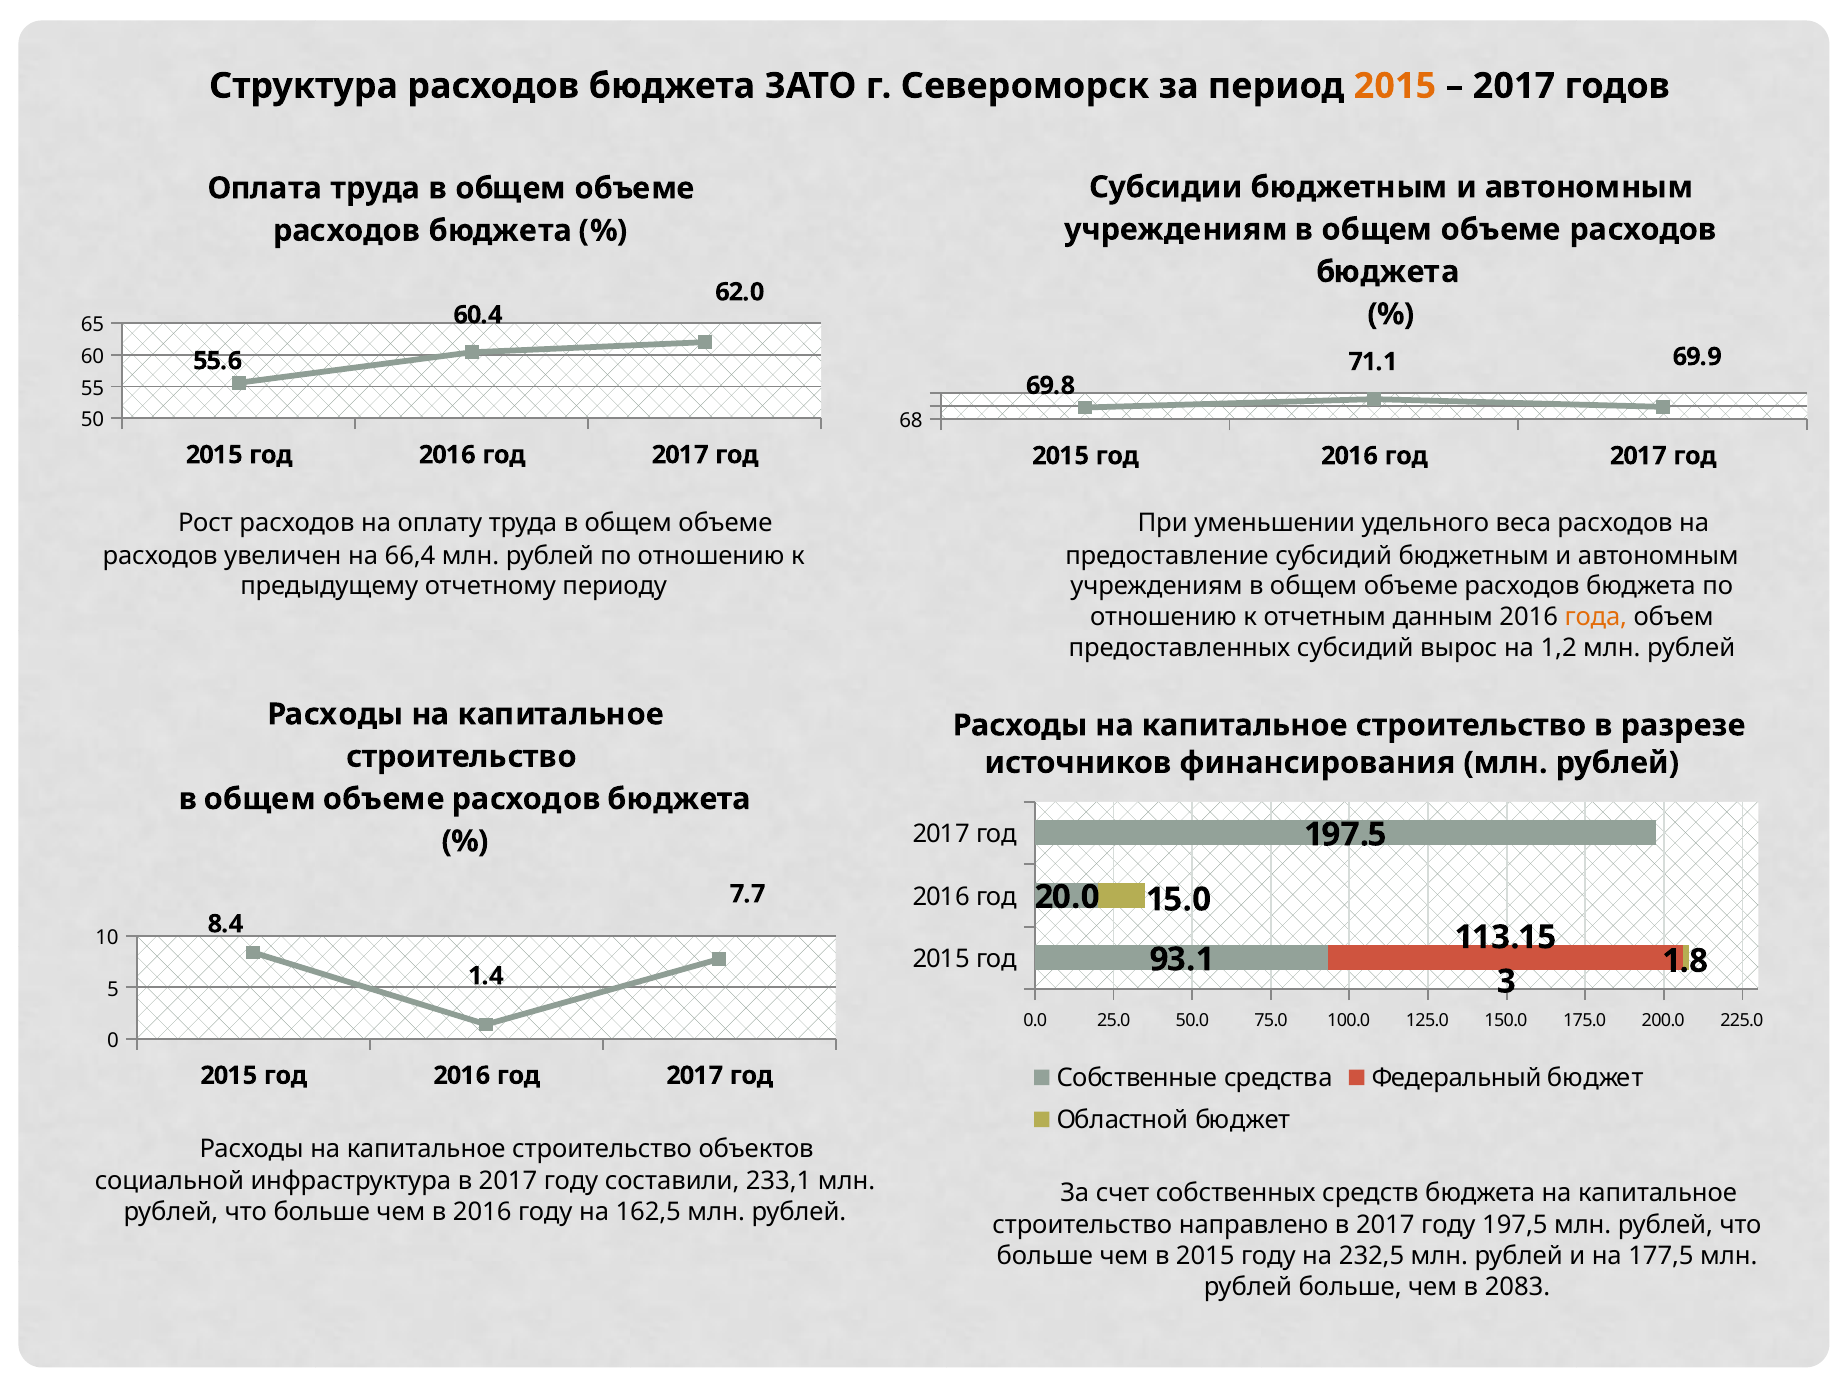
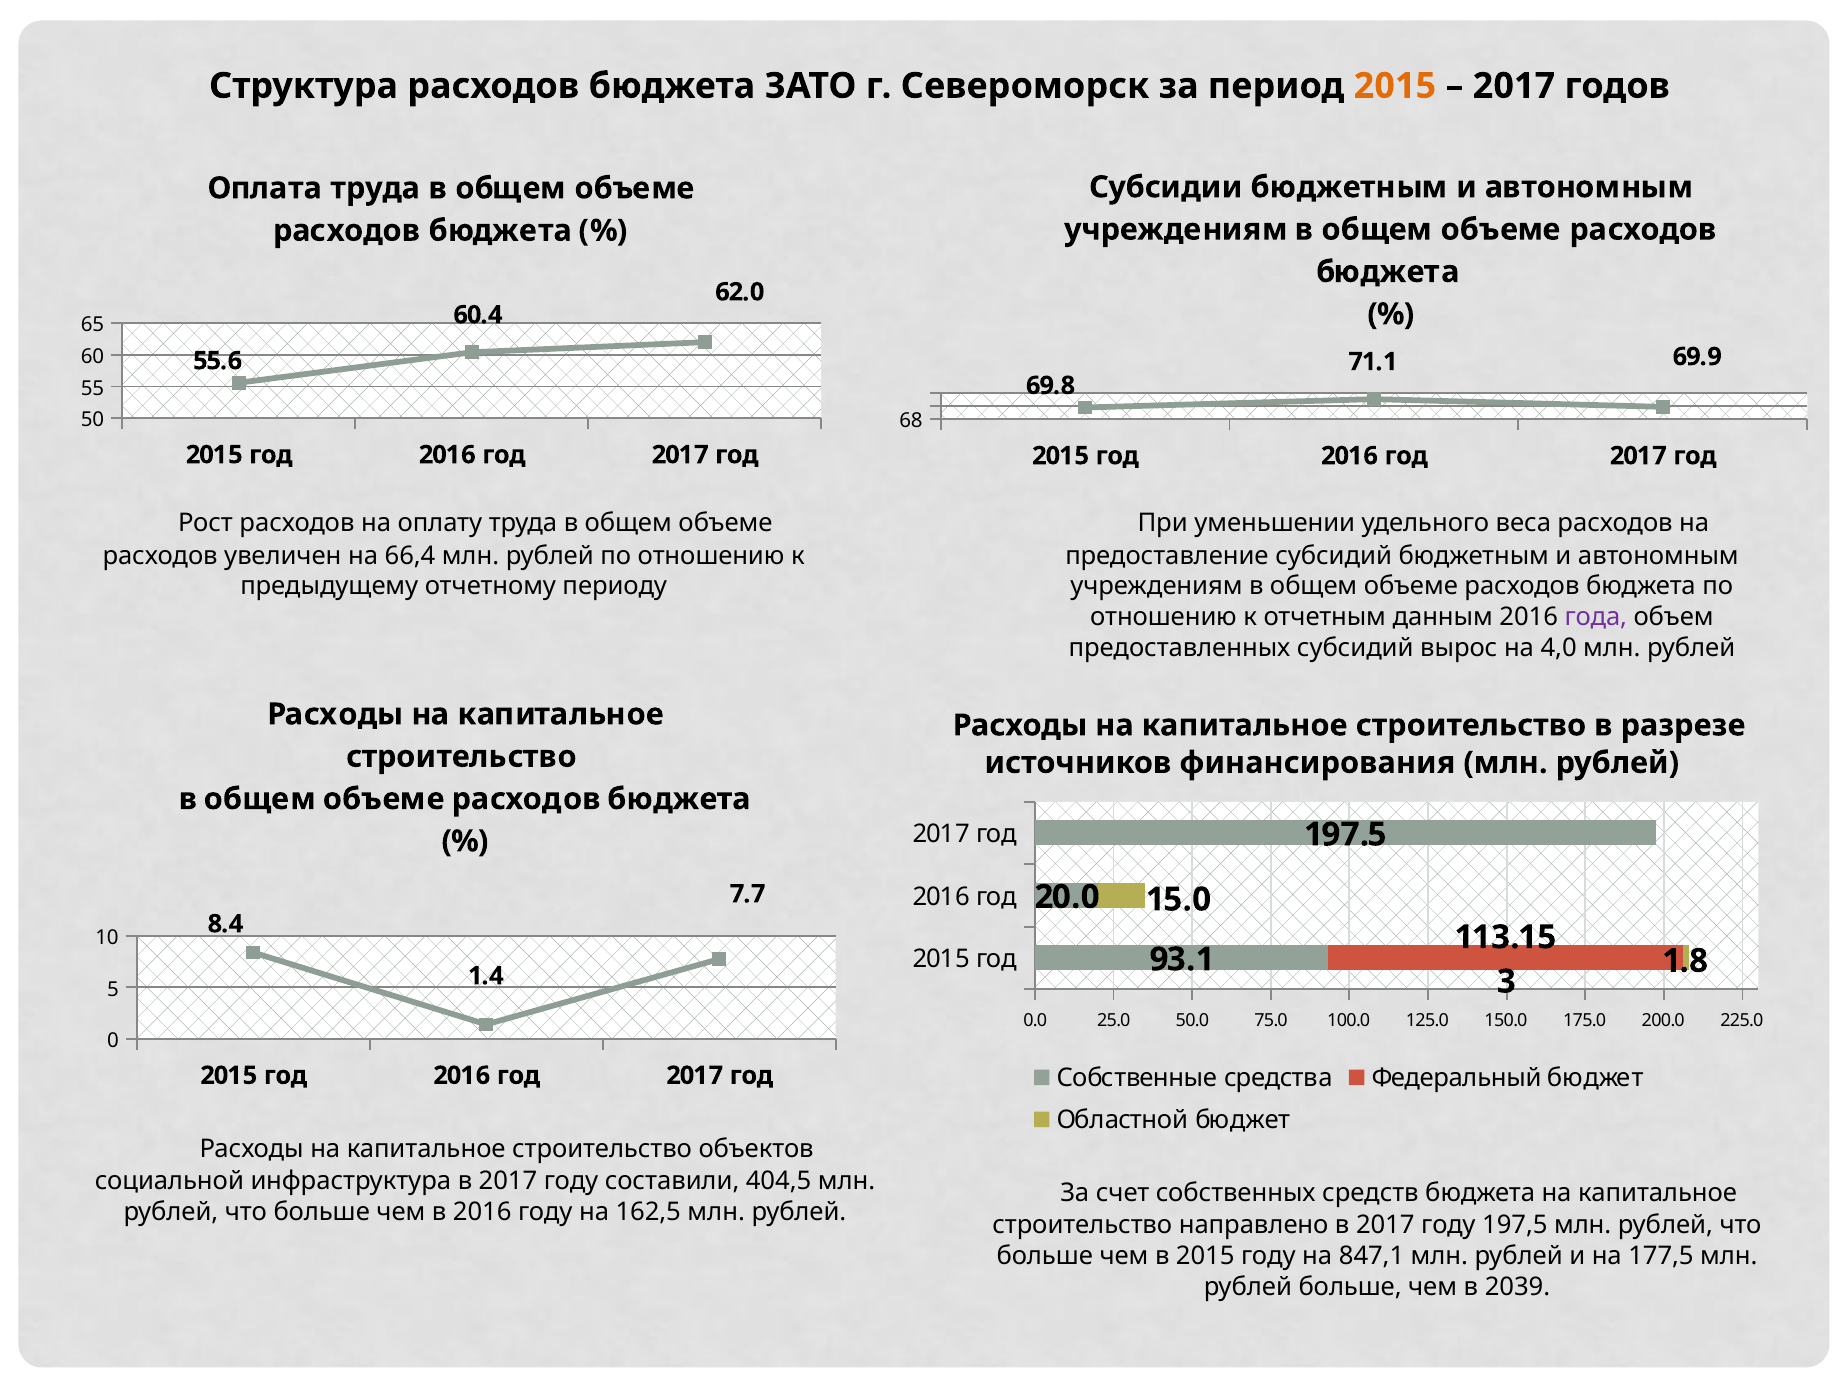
года colour: orange -> purple
1,2: 1,2 -> 4,0
233,1: 233,1 -> 404,5
232,5: 232,5 -> 847,1
2083: 2083 -> 2039
